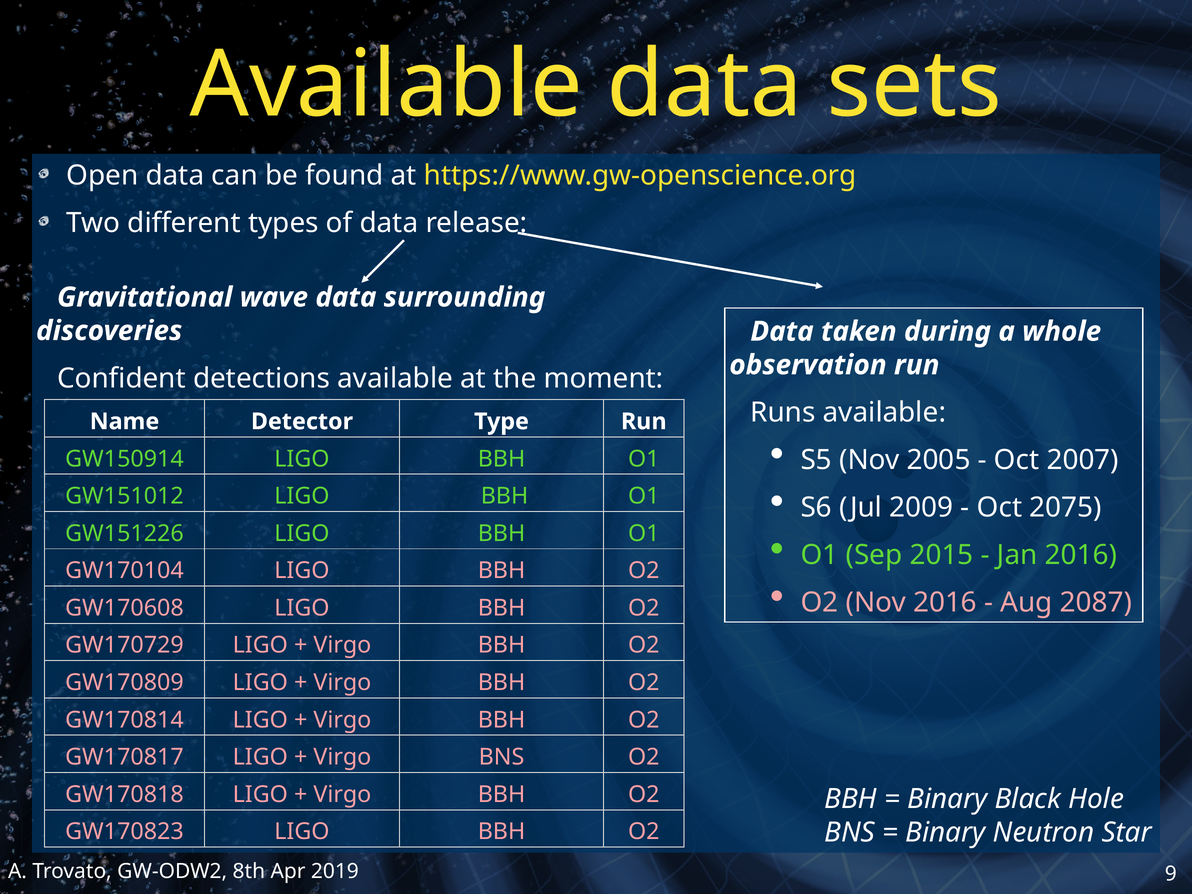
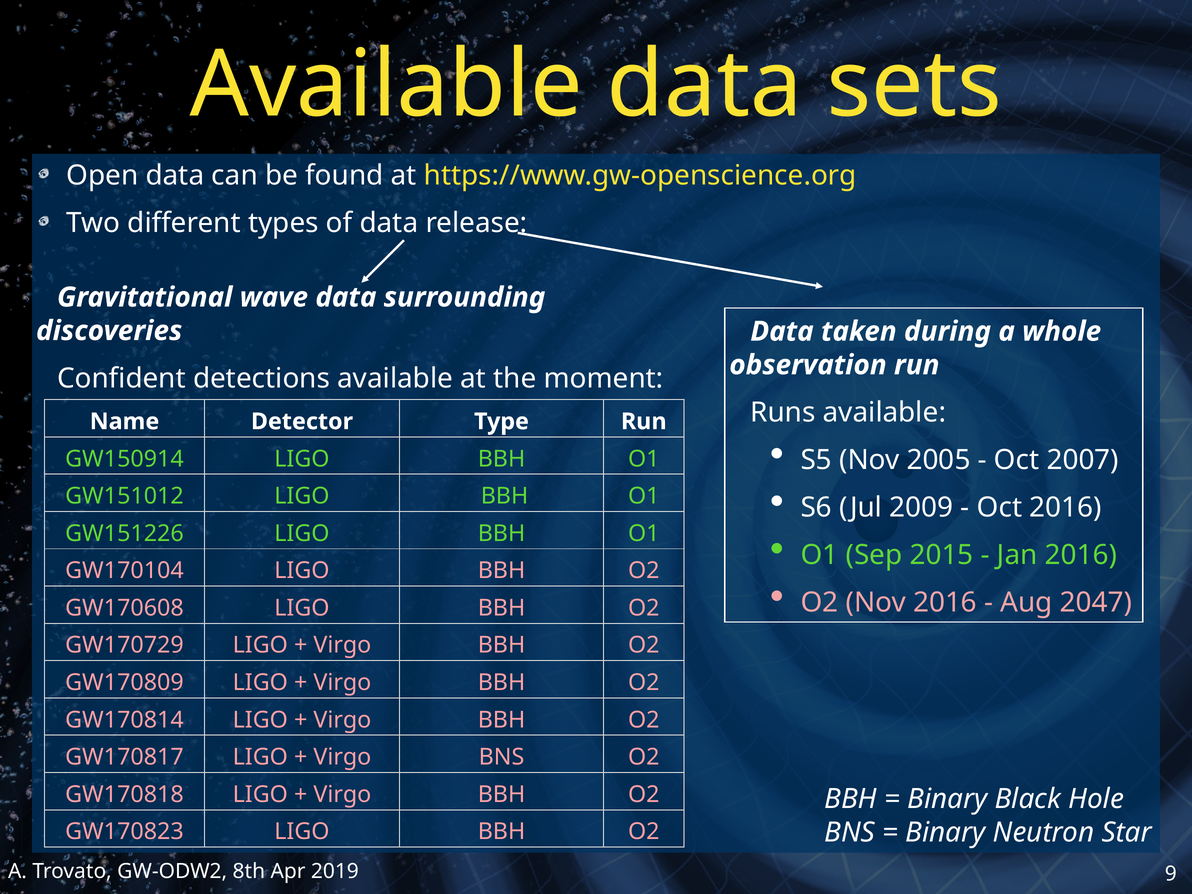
Oct 2075: 2075 -> 2016
2087: 2087 -> 2047
